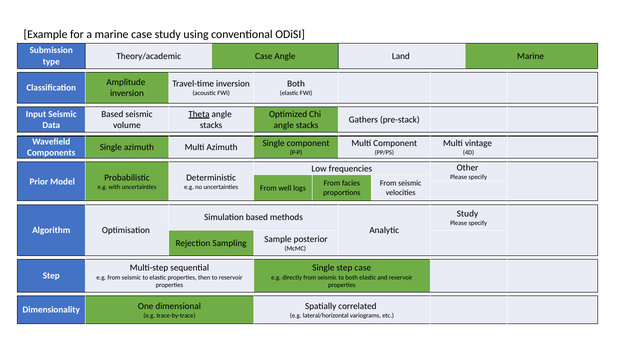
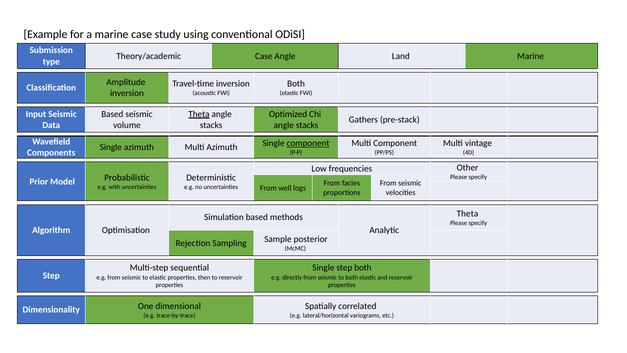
component at (308, 143) underline: none -> present
Study at (467, 213): Study -> Theta
step case: case -> both
